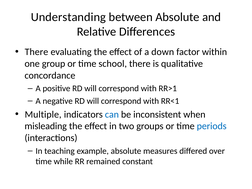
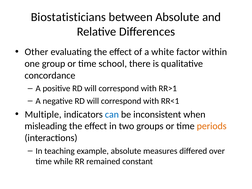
Understanding: Understanding -> Biostatisticians
There at (36, 52): There -> Other
down: down -> white
periods colour: blue -> orange
